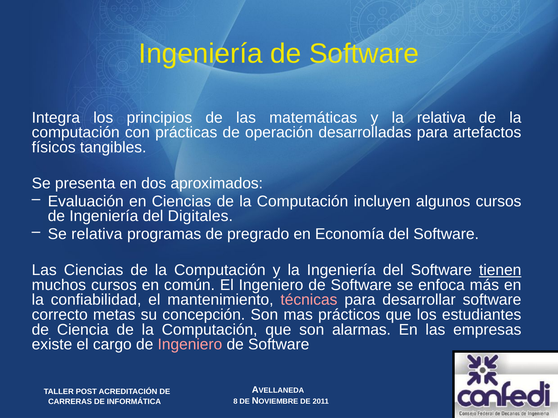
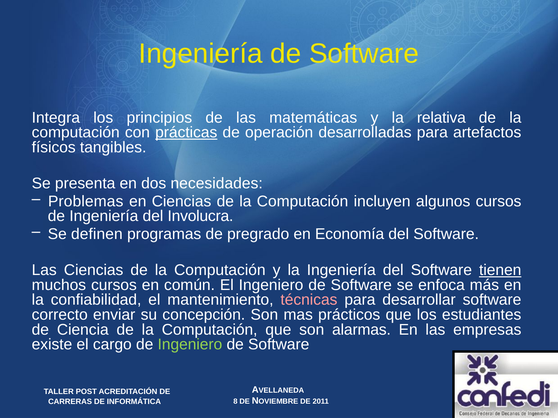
prácticas underline: none -> present
aproximados: aproximados -> necesidades
Evaluación: Evaluación -> Problemas
Digitales: Digitales -> Involucra
Se relativa: relativa -> definen
metas: metas -> enviar
Ingeniero at (190, 345) colour: pink -> light green
